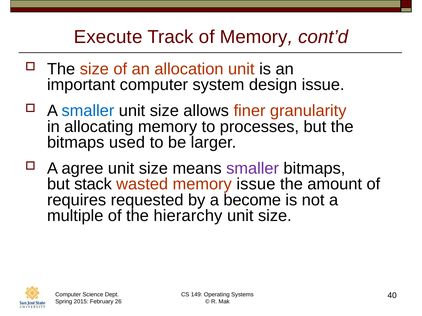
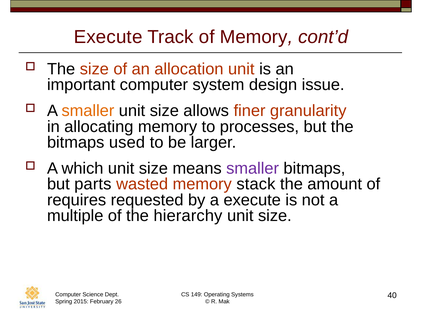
smaller at (88, 111) colour: blue -> orange
agree: agree -> which
stack: stack -> parts
memory issue: issue -> stack
a become: become -> execute
